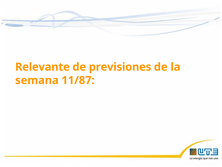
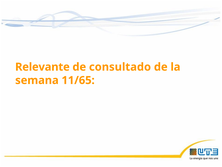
previsiones: previsiones -> consultado
11/87: 11/87 -> 11/65
